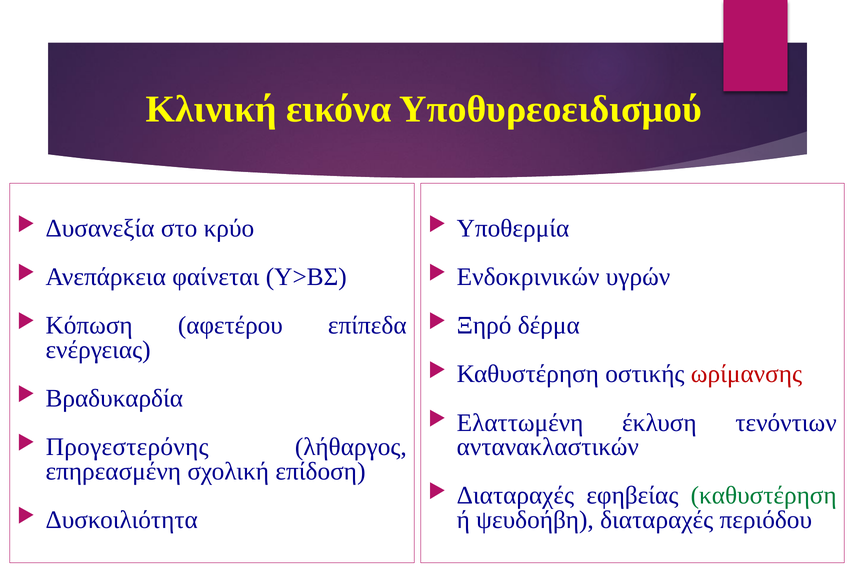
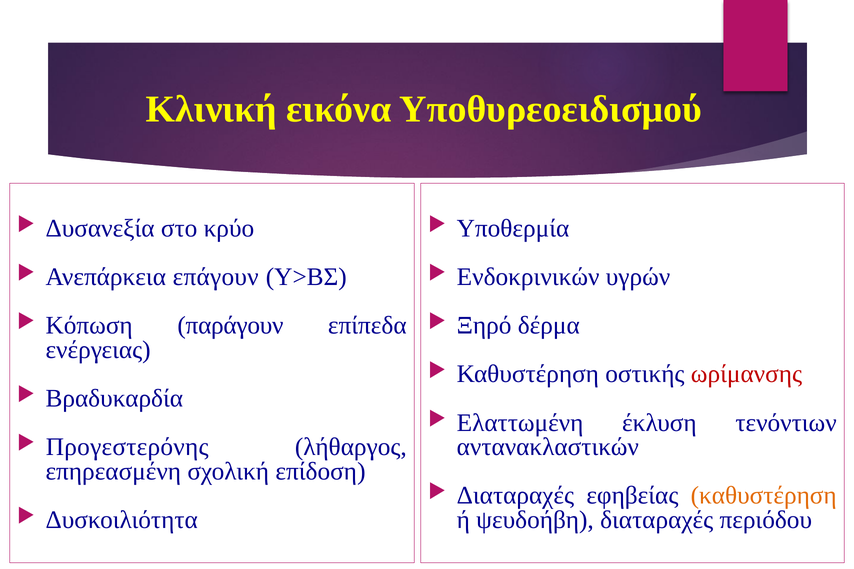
φαίνεται: φαίνεται -> επάγουν
αφετέρου: αφετέρου -> παράγουν
καθυστέρηση at (764, 496) colour: green -> orange
